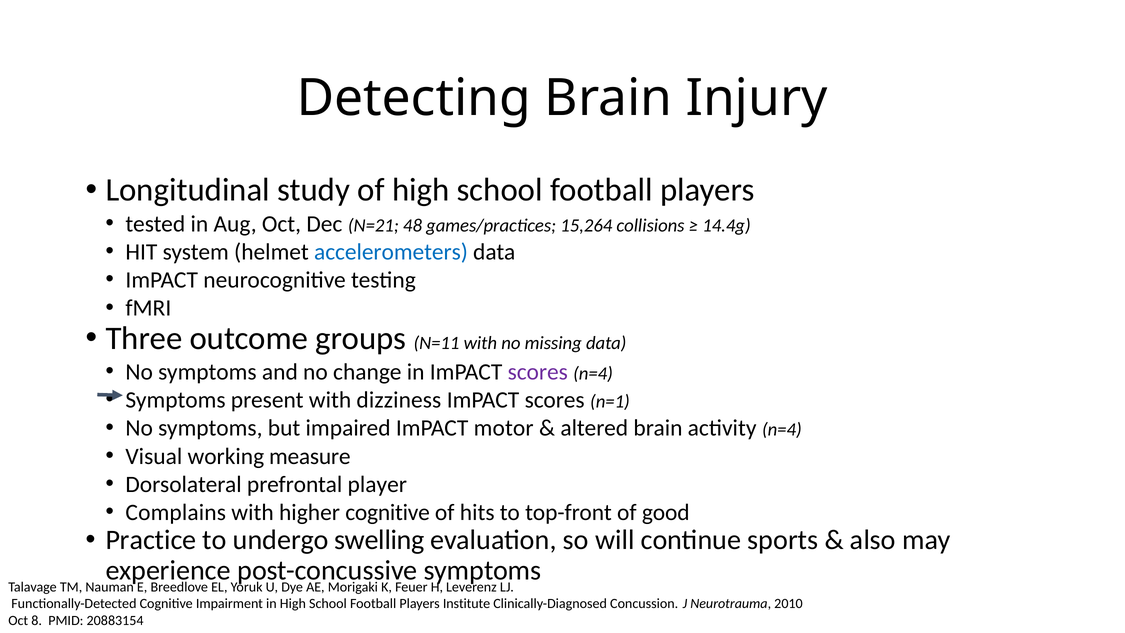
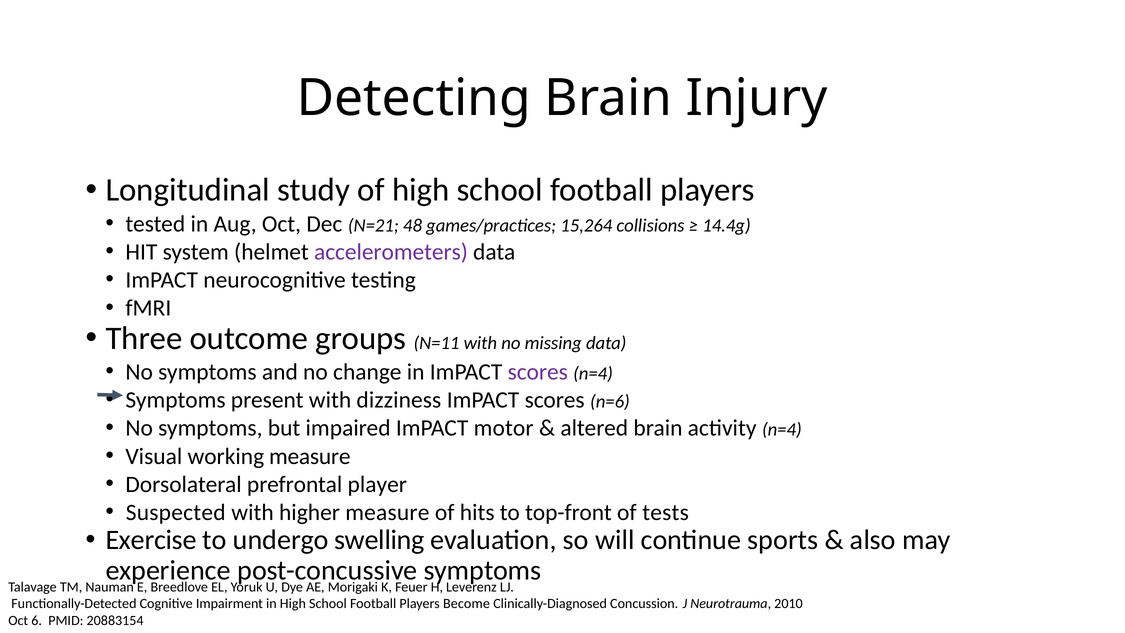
accelerometers colour: blue -> purple
n=1: n=1 -> n=6
Complains: Complains -> Suspected
higher cognitive: cognitive -> measure
good: good -> tests
Practice: Practice -> Exercise
Institute: Institute -> Become
8: 8 -> 6
